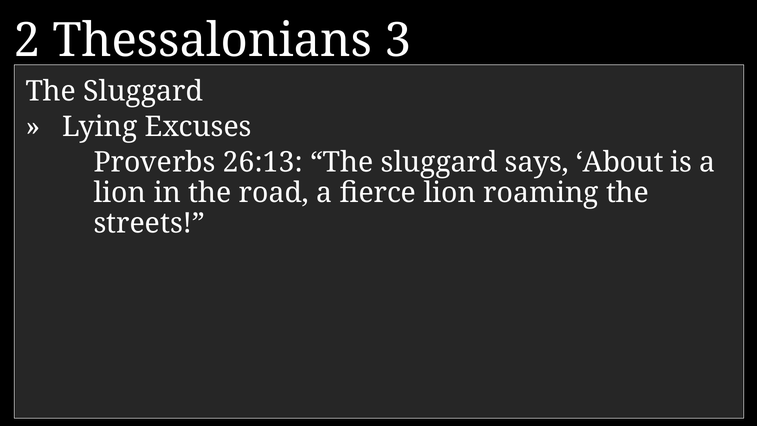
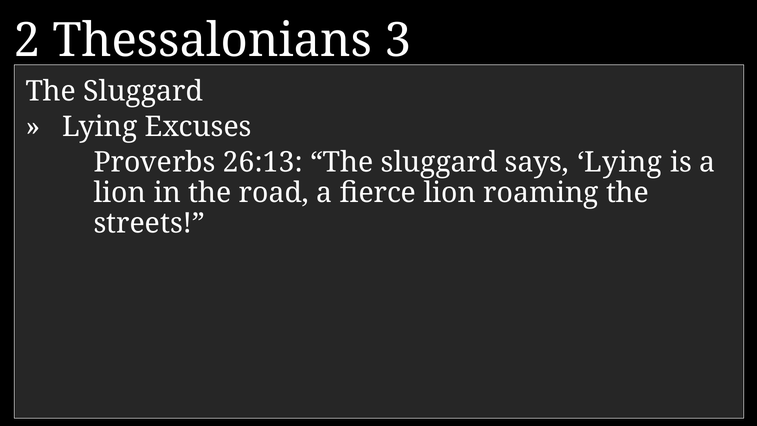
About at (620, 162): About -> Lying
